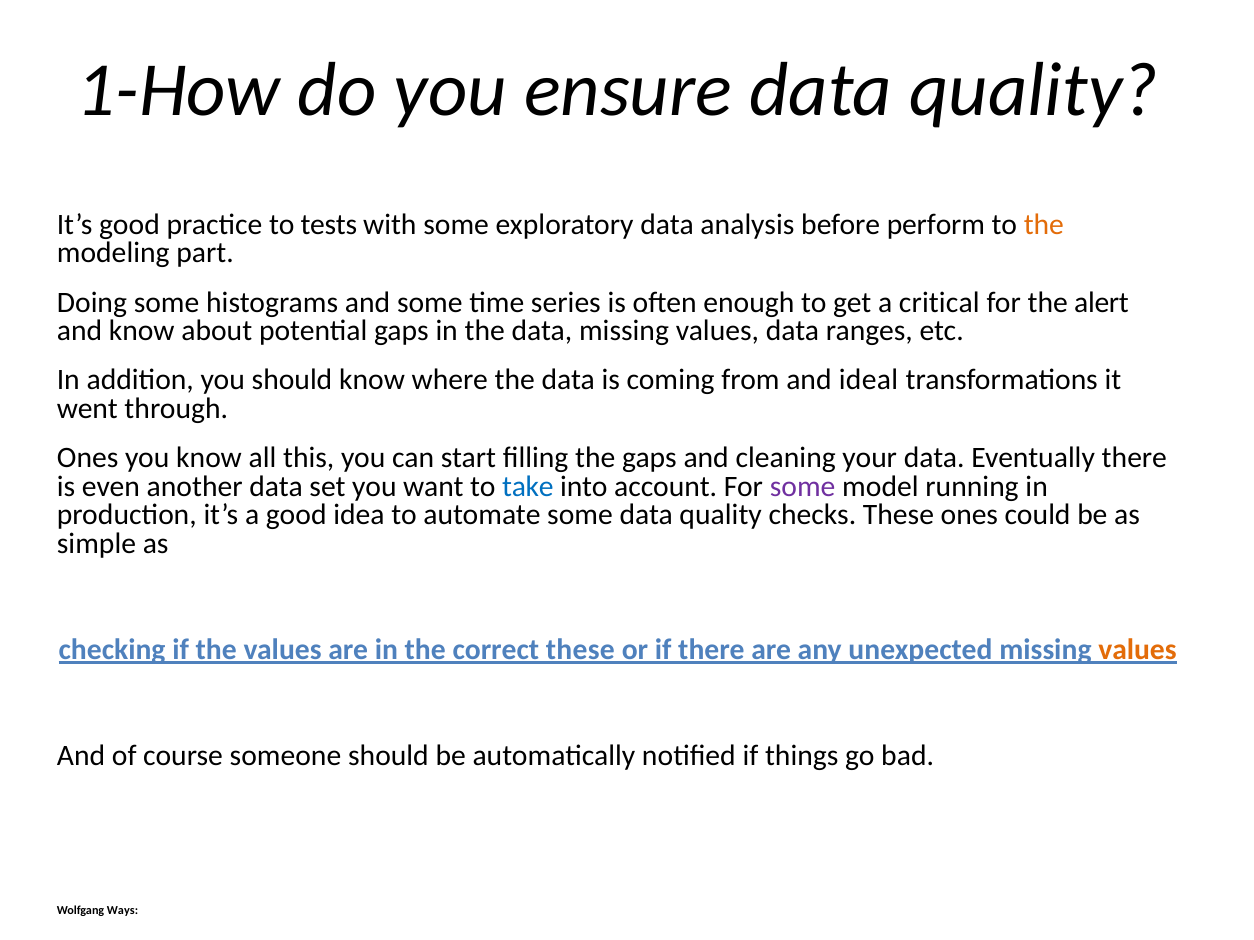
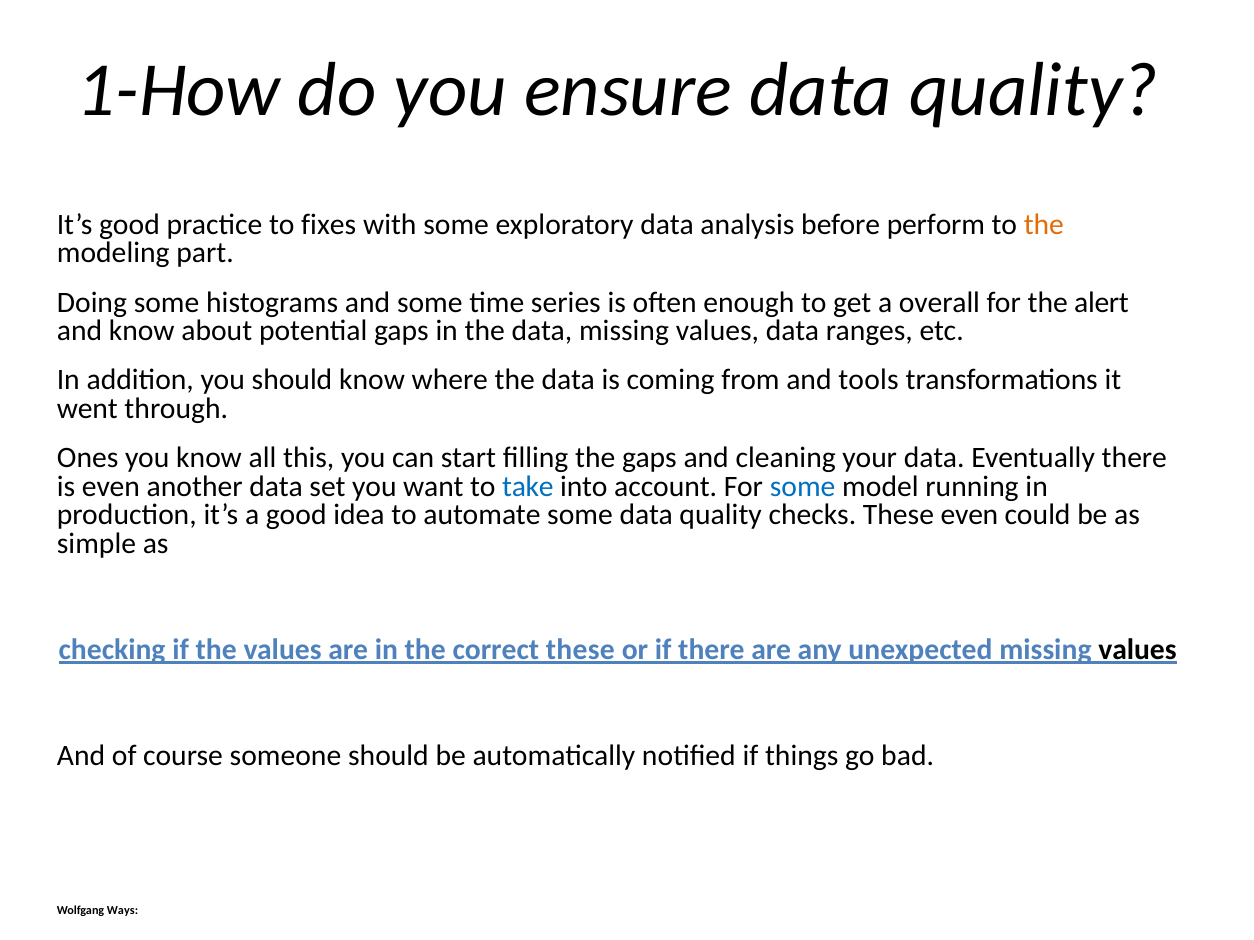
tests: tests -> fixes
critical: critical -> overall
ideal: ideal -> tools
some at (803, 487) colour: purple -> blue
These ones: ones -> even
values at (1137, 650) colour: orange -> black
